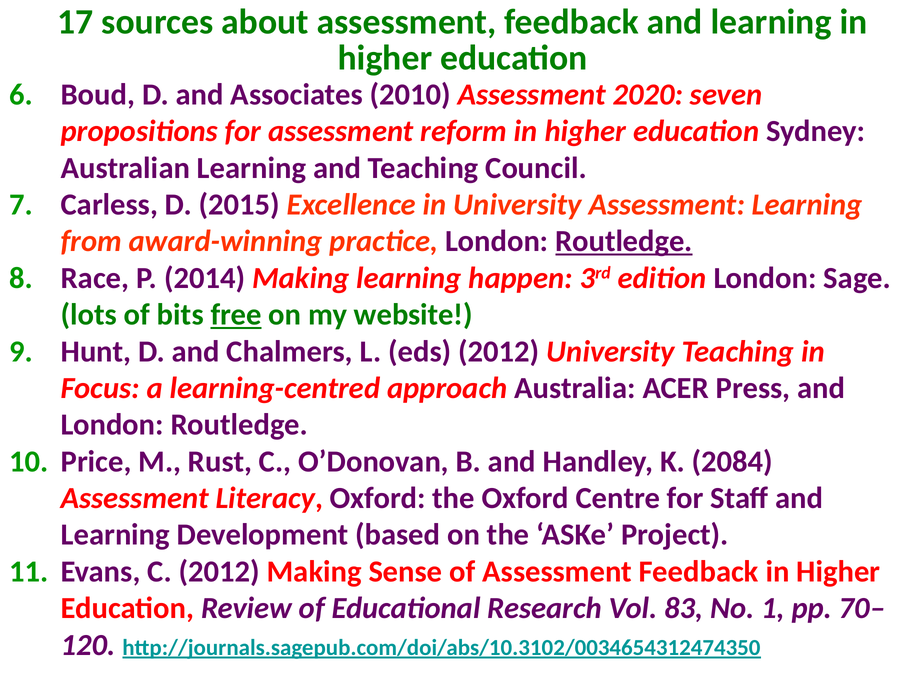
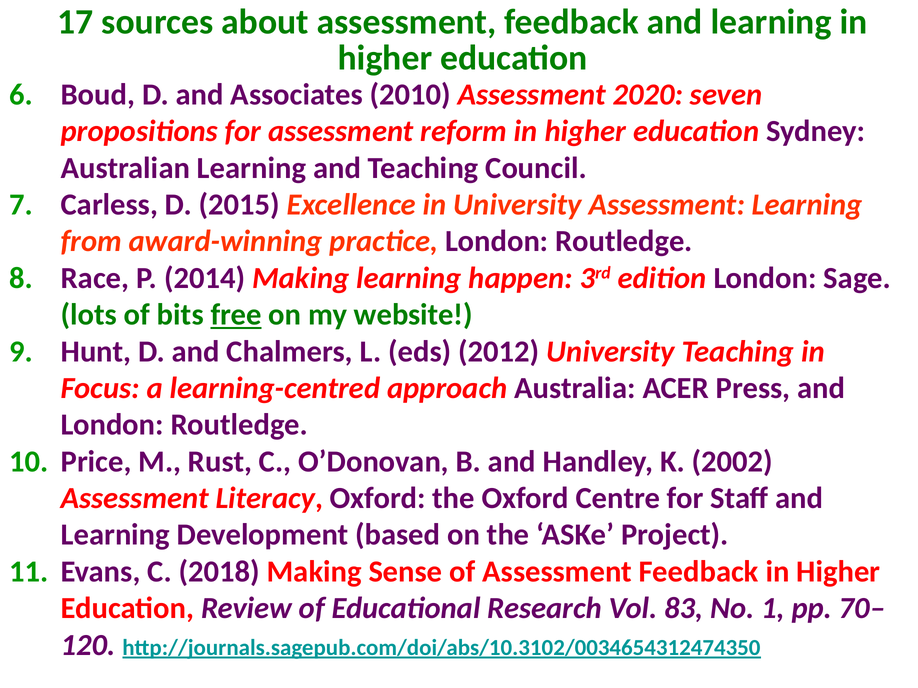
Routledge at (624, 242) underline: present -> none
2084: 2084 -> 2002
C 2012: 2012 -> 2018
